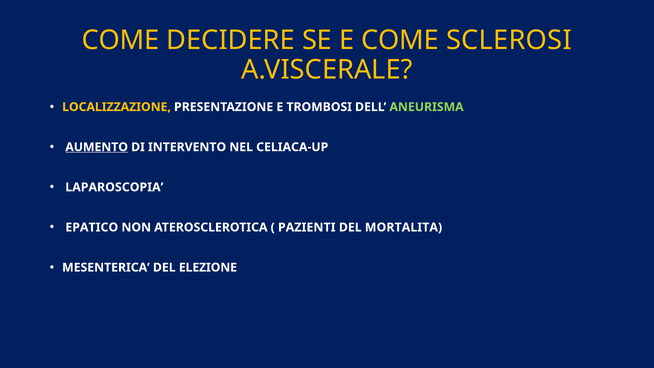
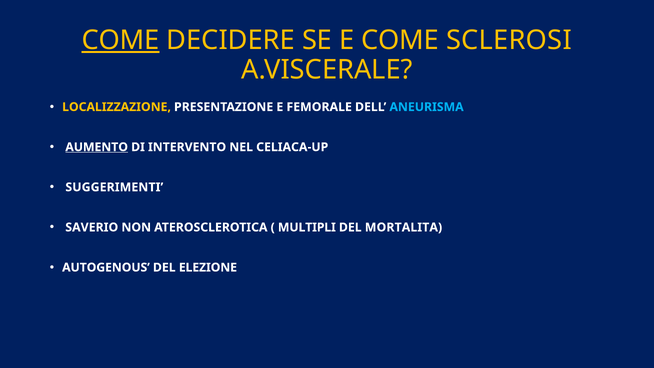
COME at (121, 40) underline: none -> present
TROMBOSI: TROMBOSI -> FEMORALE
ANEURISMA colour: light green -> light blue
LAPAROSCOPIA: LAPAROSCOPIA -> SUGGERIMENTI
EPATICO: EPATICO -> SAVERIO
PAZIENTI: PAZIENTI -> MULTIPLI
MESENTERICA: MESENTERICA -> AUTOGENOUS
